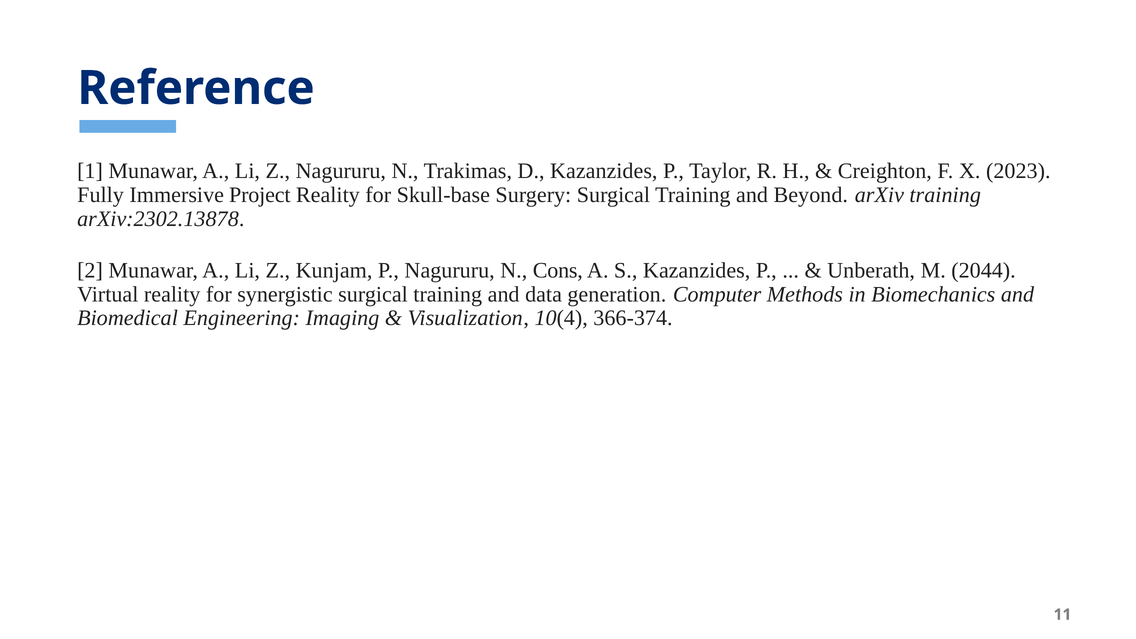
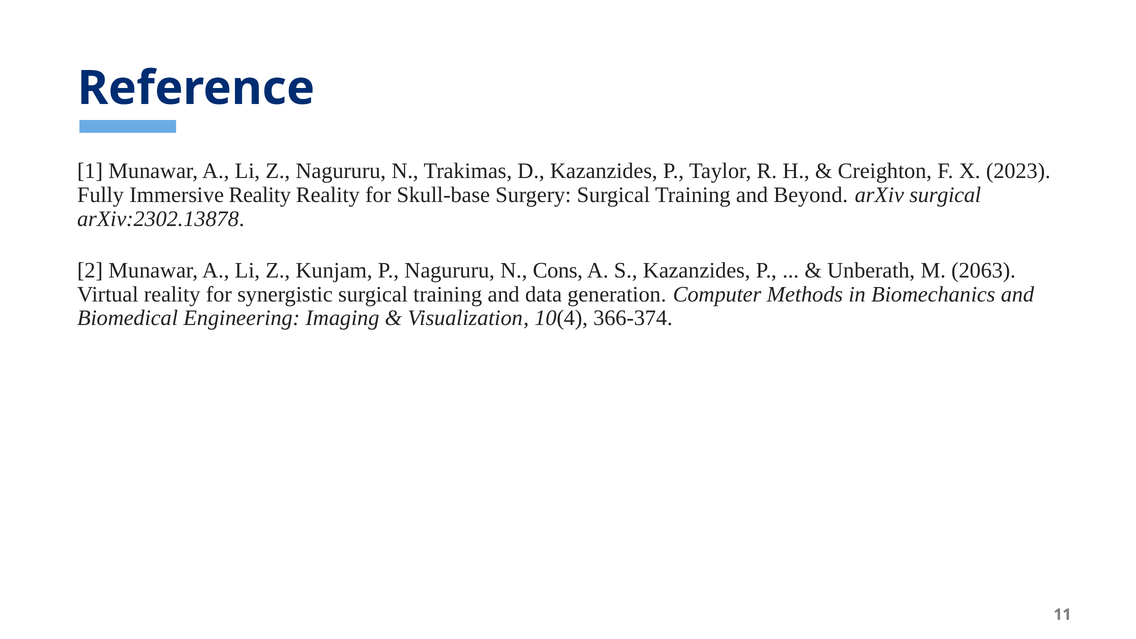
Immersive Project: Project -> Reality
arXiv training: training -> surgical
2044: 2044 -> 2063
